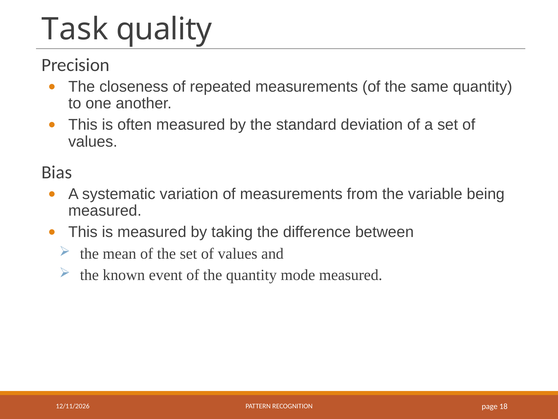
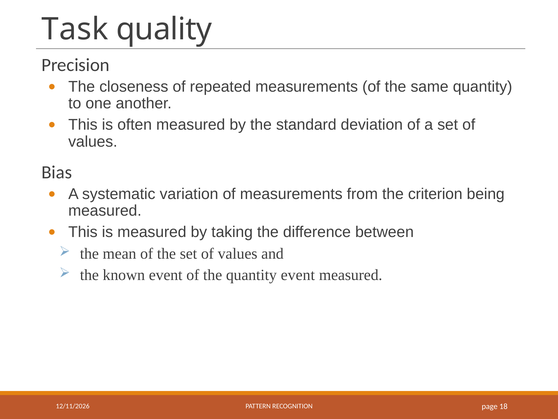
variable: variable -> criterion
quantity mode: mode -> event
